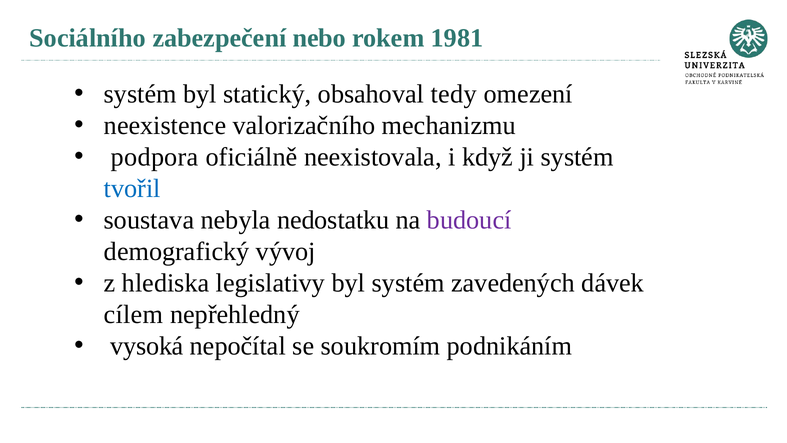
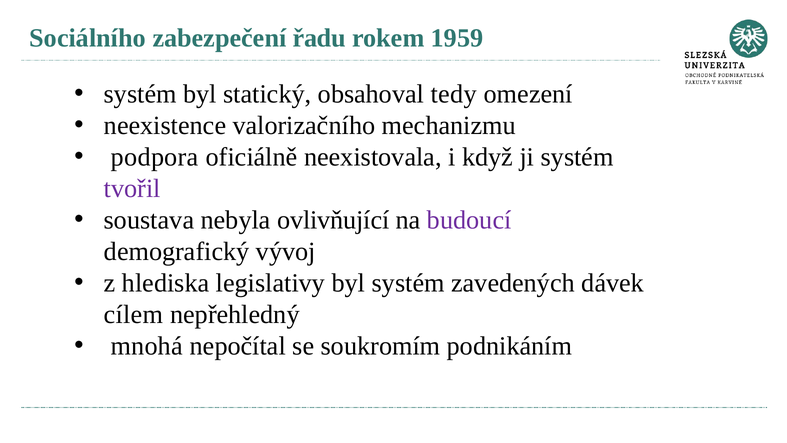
nebo: nebo -> řadu
1981: 1981 -> 1959
tvořil colour: blue -> purple
nedostatku: nedostatku -> ovlivňující
vysoká: vysoká -> mnohá
